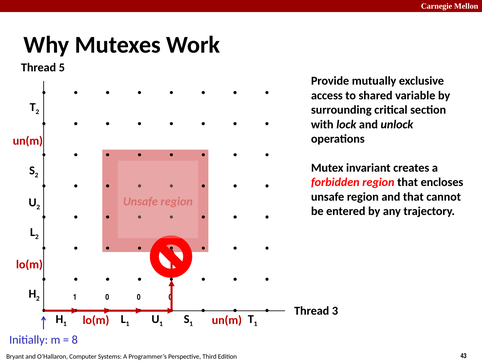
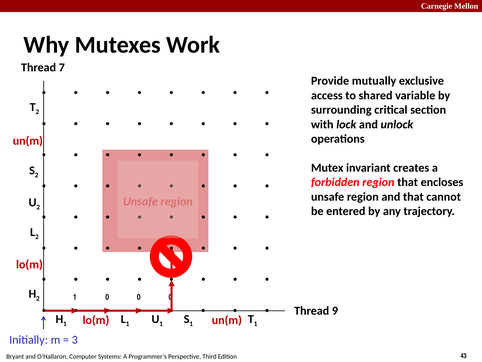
5: 5 -> 7
3: 3 -> 9
8: 8 -> 3
